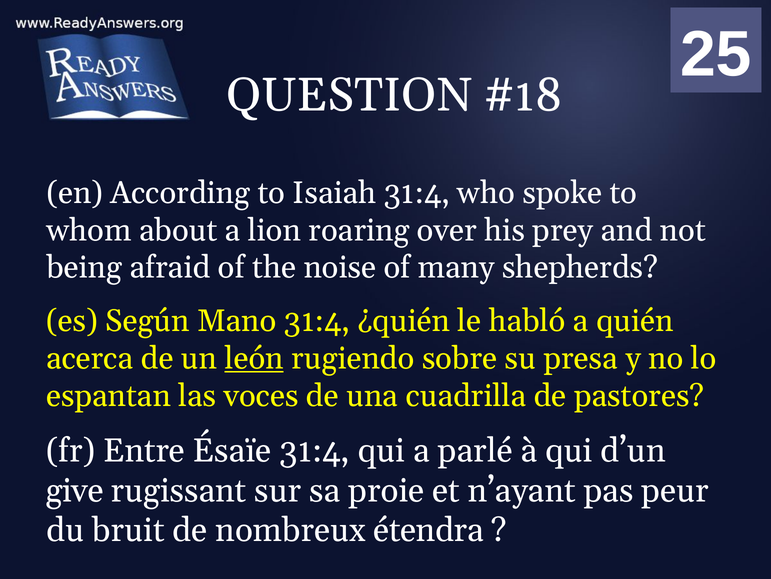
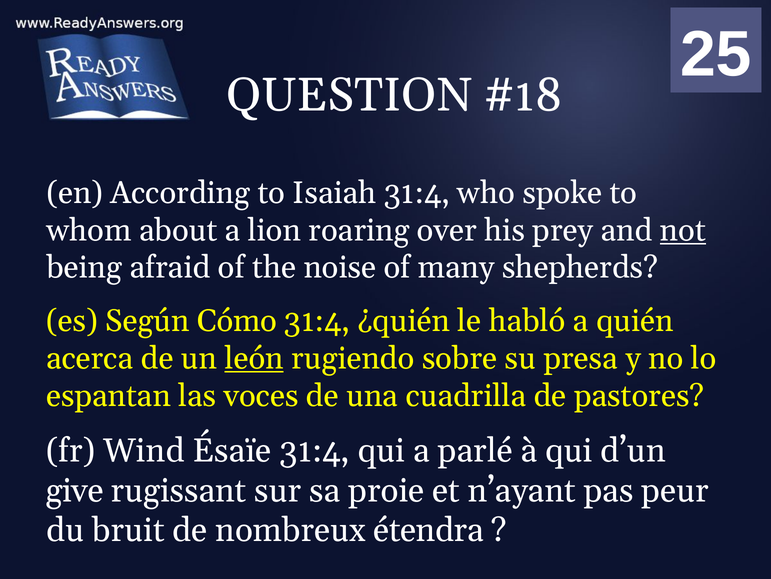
not underline: none -> present
Mano: Mano -> Cómo
Entre: Entre -> Wind
